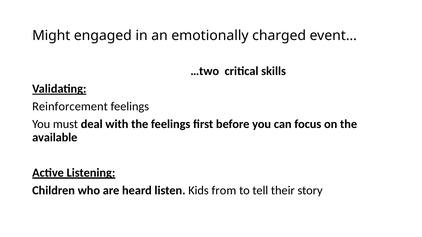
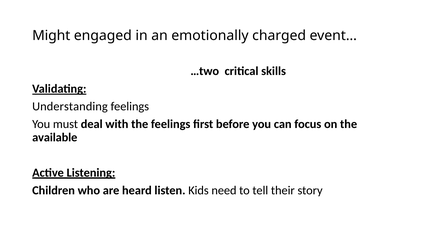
Reinforcement: Reinforcement -> Understanding
from: from -> need
